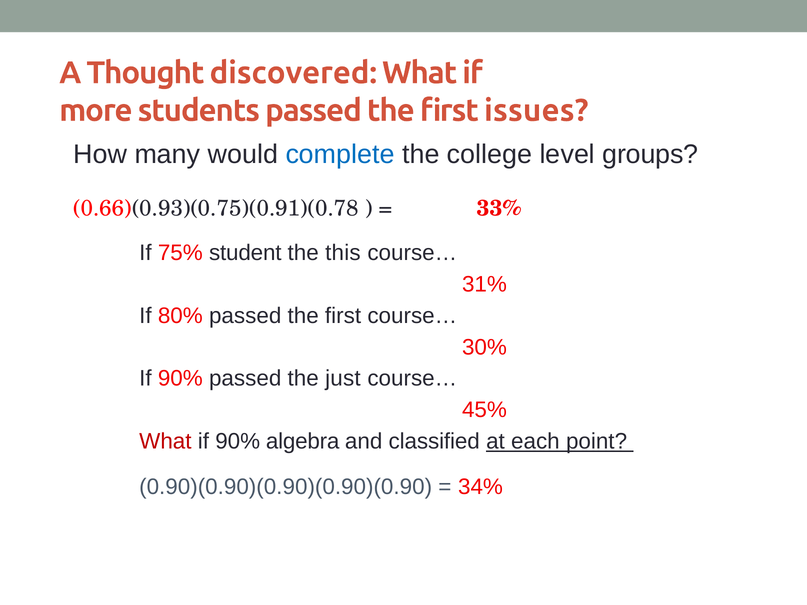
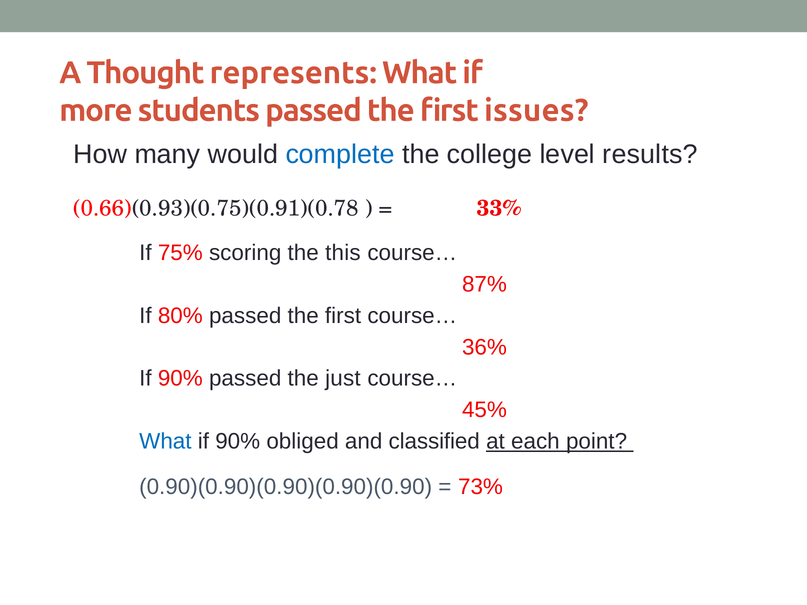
discovered: discovered -> represents
groups: groups -> results
student: student -> scoring
31%: 31% -> 87%
30%: 30% -> 36%
What at (165, 442) colour: red -> blue
algebra: algebra -> obliged
34%: 34% -> 73%
